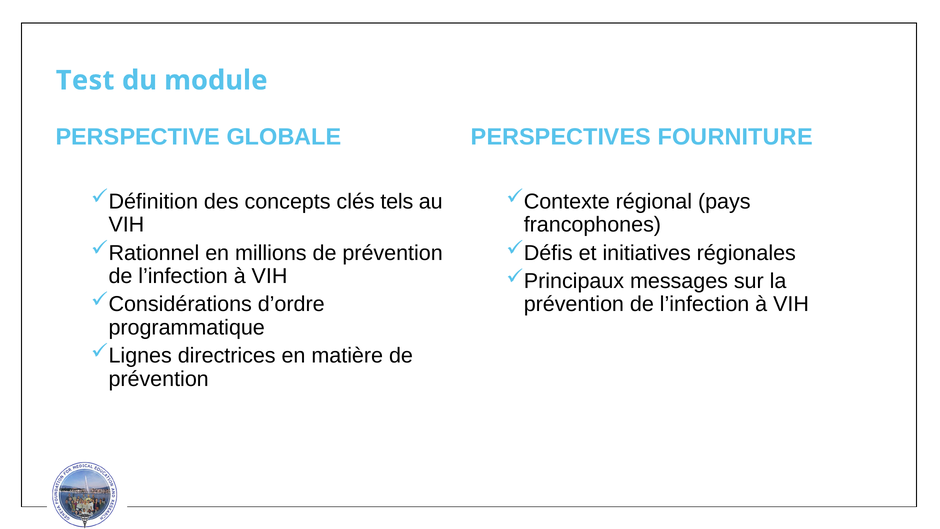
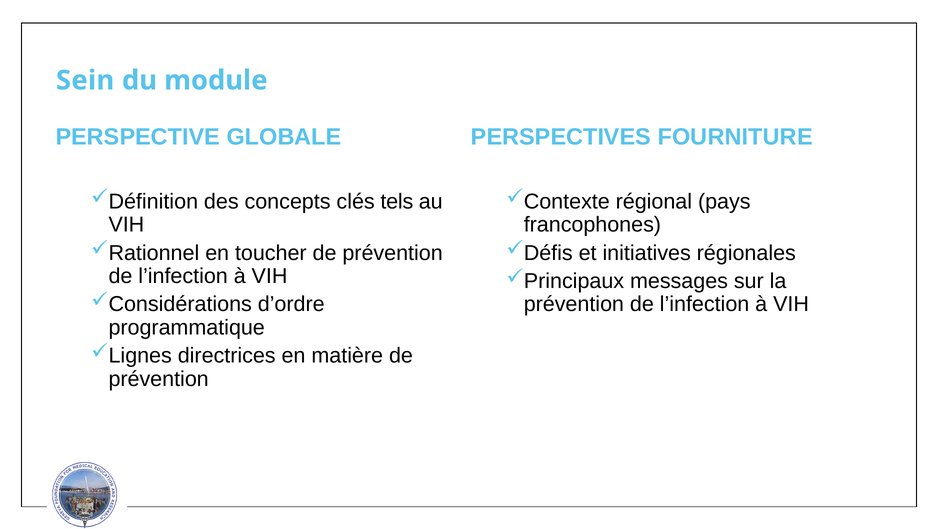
Test: Test -> Sein
millions: millions -> toucher
